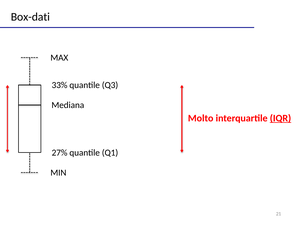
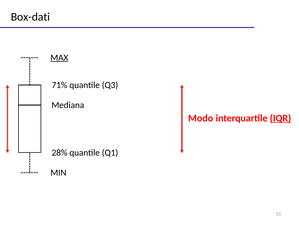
MAX underline: none -> present
33%: 33% -> 71%
Molto: Molto -> Modo
27%: 27% -> 28%
